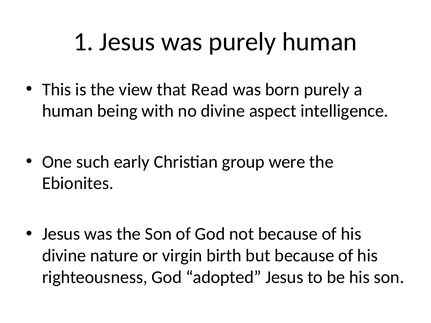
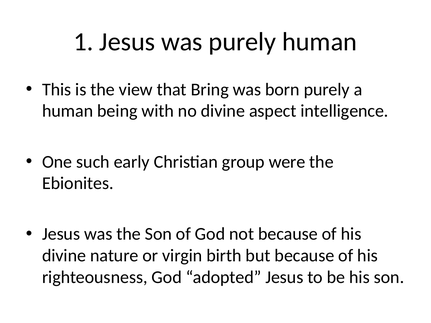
Read: Read -> Bring
